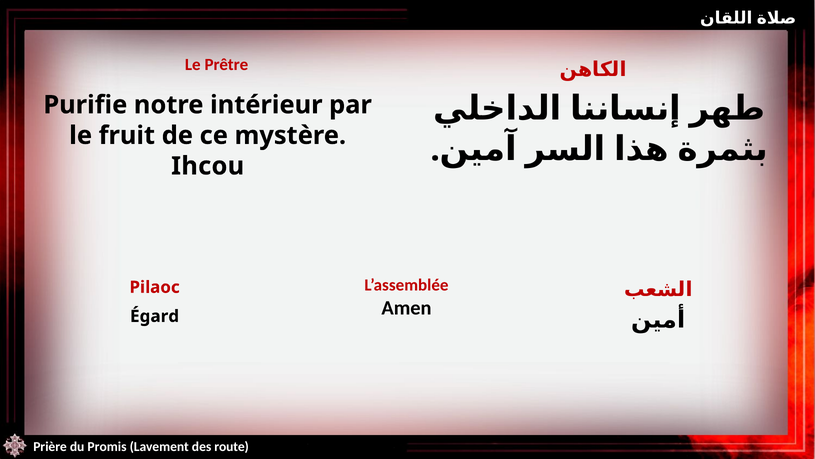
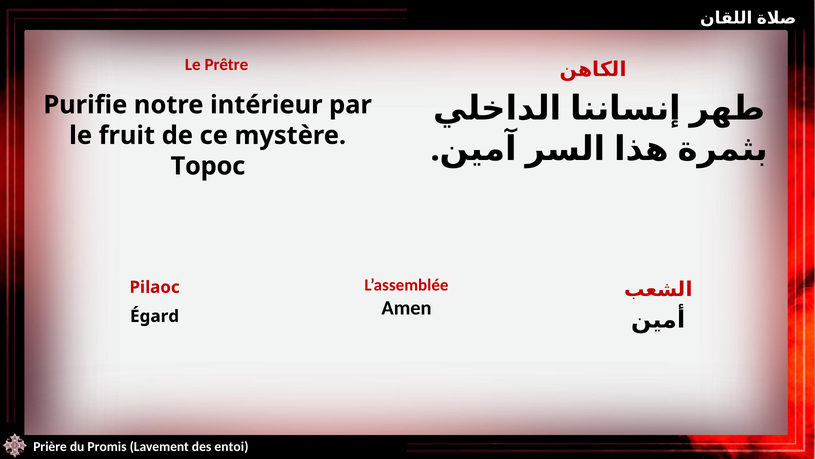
Ihcou: Ihcou -> Topoc
route: route -> entoi
